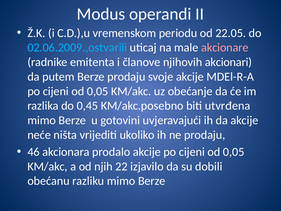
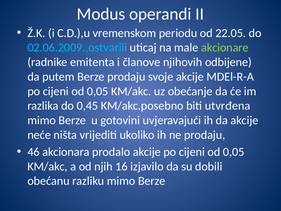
akcionare colour: pink -> light green
akcionari: akcionari -> odbijene
22: 22 -> 16
